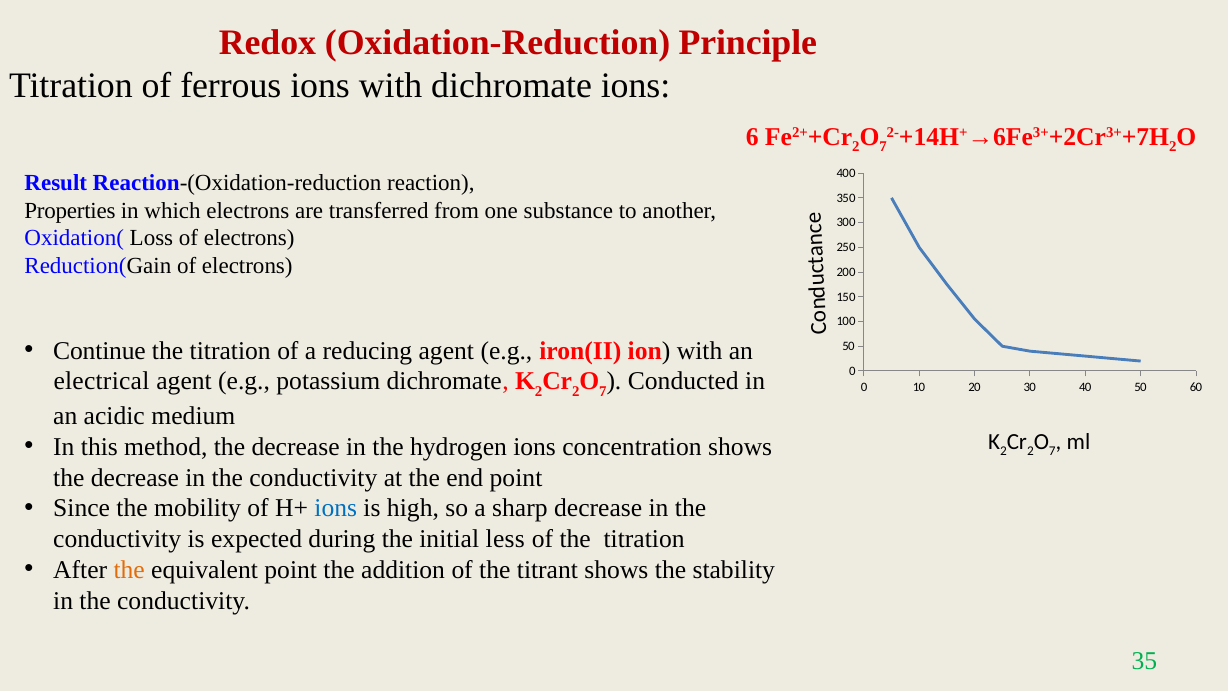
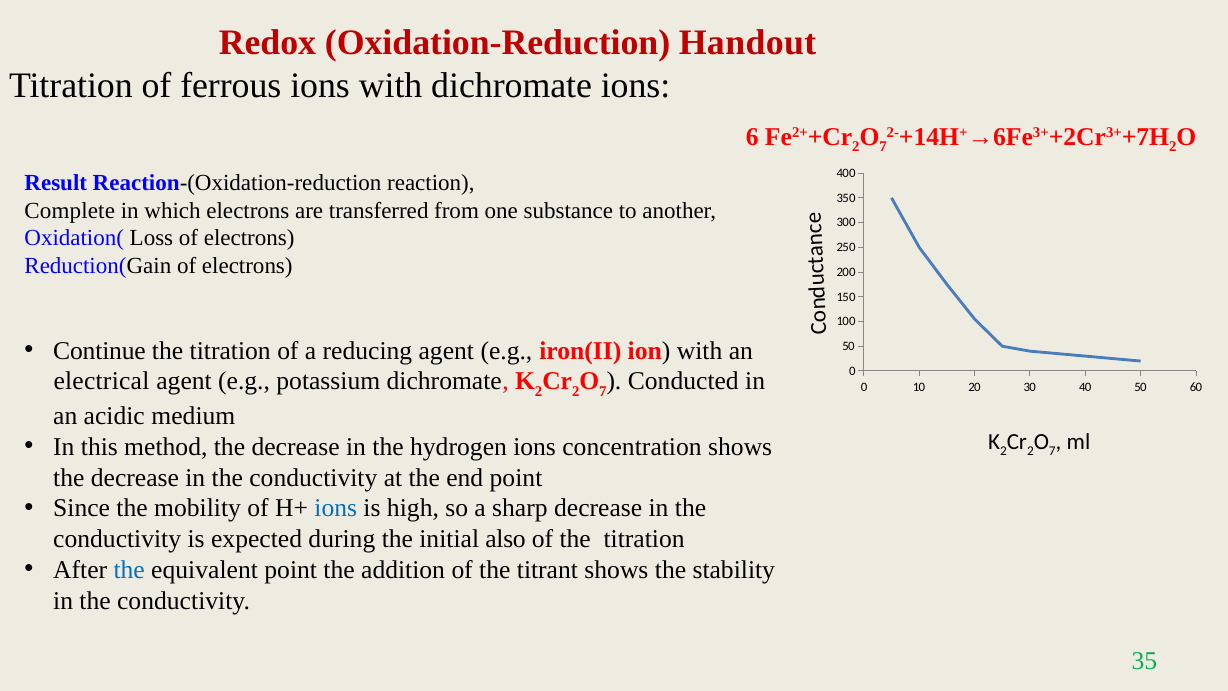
Principle: Principle -> Handout
Properties: Properties -> Complete
less: less -> also
the at (129, 570) colour: orange -> blue
